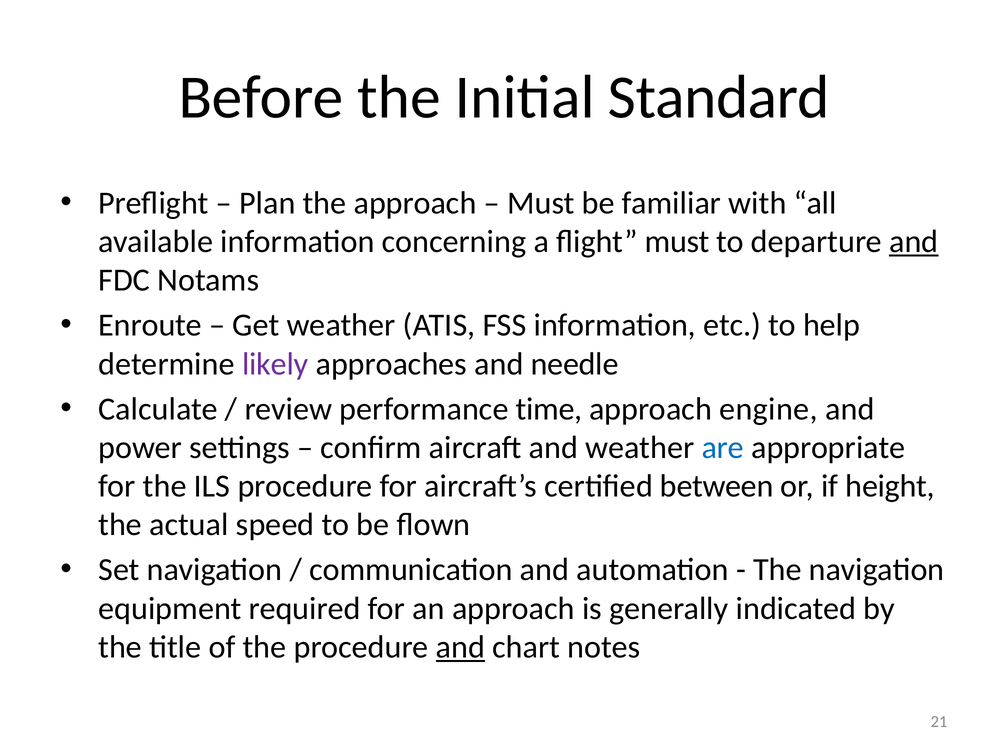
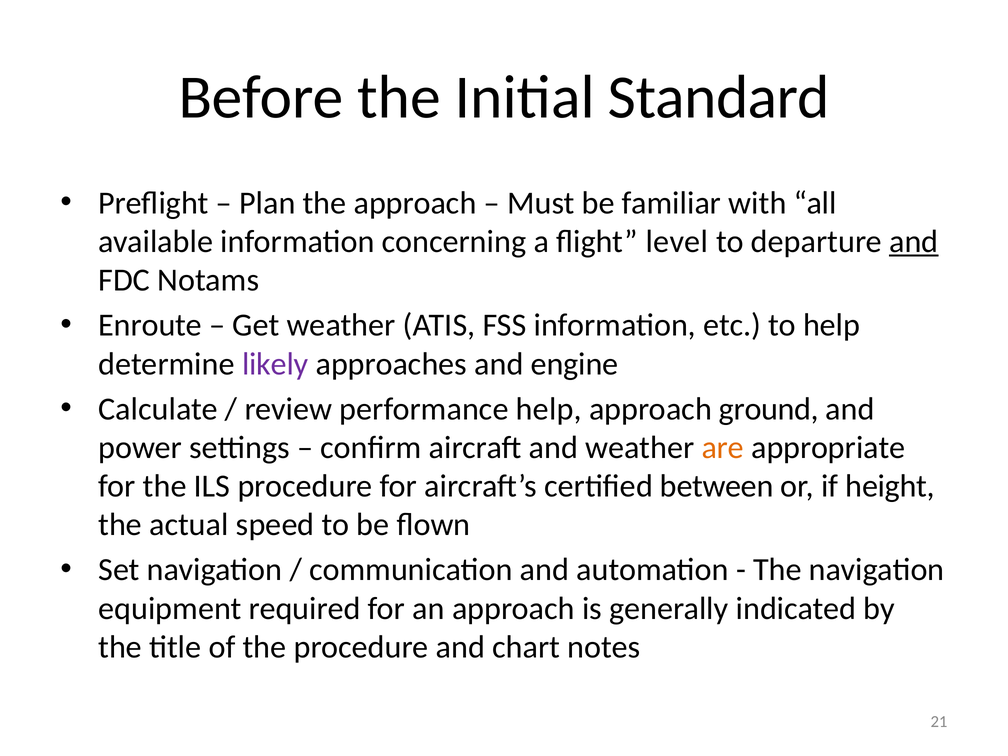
flight must: must -> level
needle: needle -> engine
performance time: time -> help
engine: engine -> ground
are colour: blue -> orange
and at (460, 647) underline: present -> none
